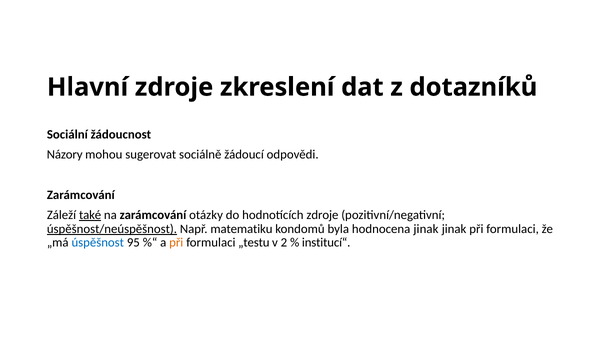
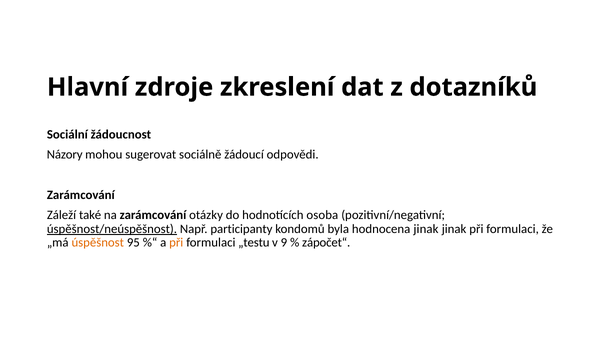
také underline: present -> none
hodnotících zdroje: zdroje -> osoba
matematiku: matematiku -> participanty
úspěšnost colour: blue -> orange
2: 2 -> 9
institucí“: institucí“ -> zápočet“
